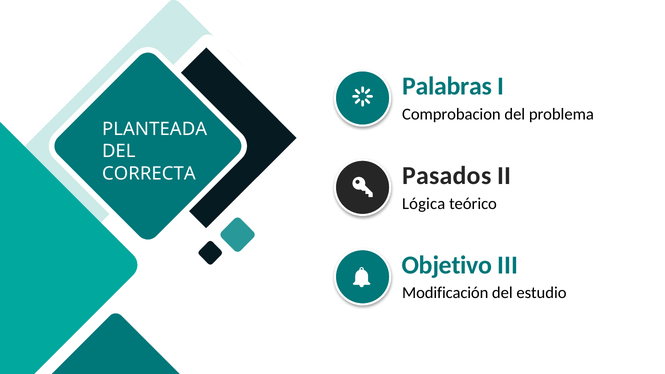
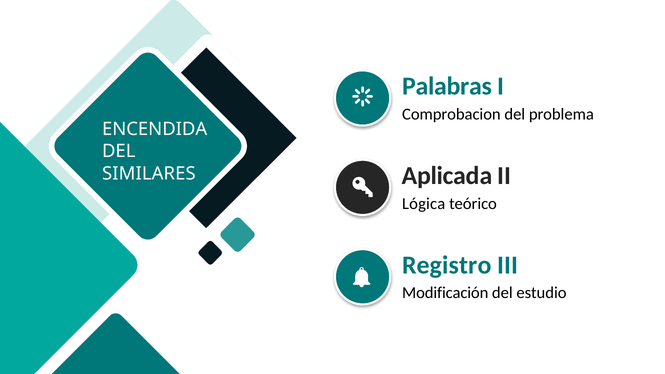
PLANTEADA: PLANTEADA -> ENCENDIDA
Pasados: Pasados -> Aplicada
CORRECTA: CORRECTA -> SIMILARES
Objetivo: Objetivo -> Registro
